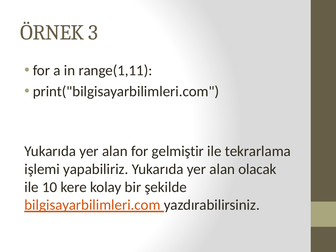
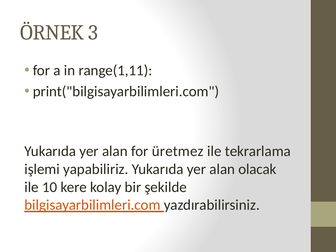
gelmiştir: gelmiştir -> üretmez
